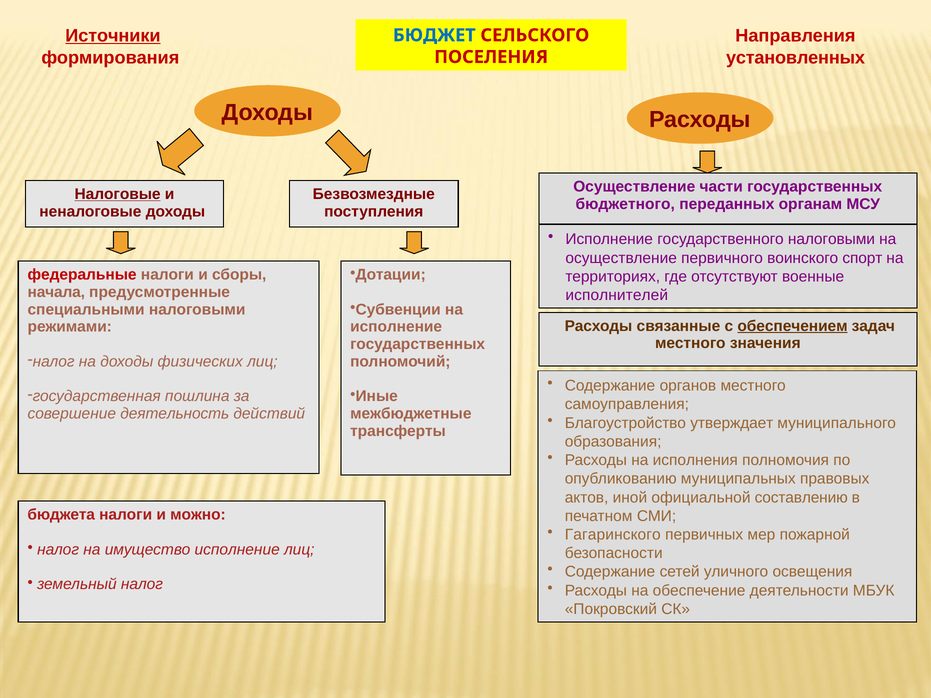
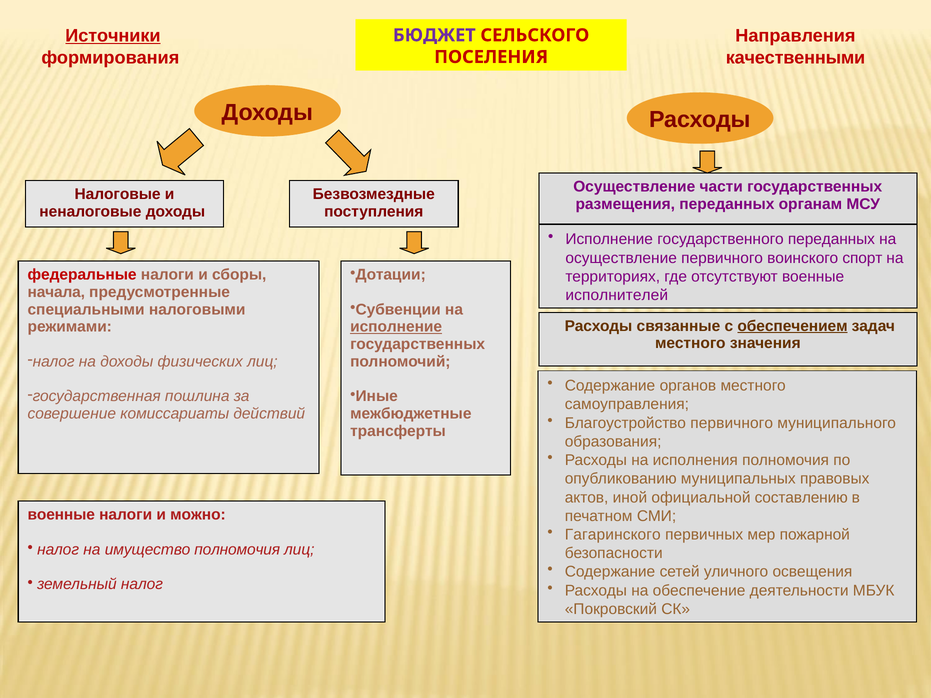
БЮДЖЕТ colour: blue -> purple
установленных: установленных -> качественными
Налоговые underline: present -> none
бюджетного: бюджетного -> размещения
государственного налоговыми: налоговыми -> переданных
исполнение at (396, 327) underline: none -> present
деятельность: деятельность -> комиссариаты
Благоустройство утверждает: утверждает -> первичного
бюджета at (61, 515): бюджета -> военные
имущество исполнение: исполнение -> полномочия
